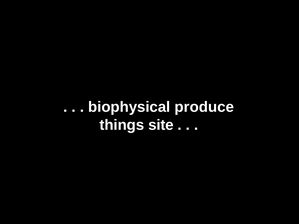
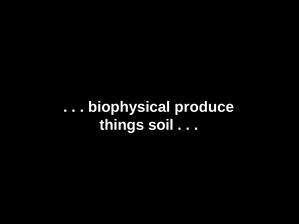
site: site -> soil
